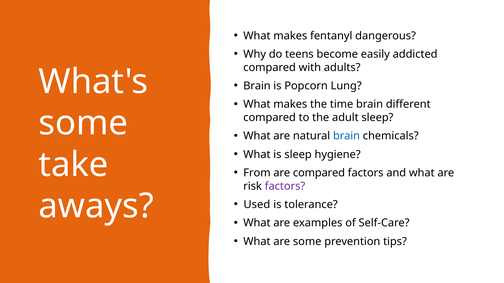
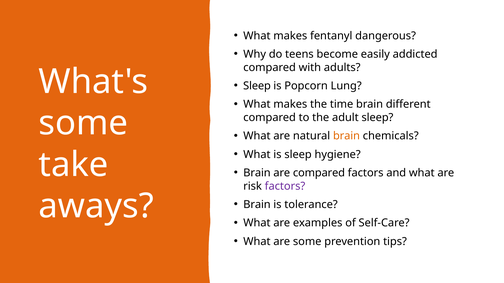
Brain at (257, 86): Brain -> Sleep
brain at (346, 136) colour: blue -> orange
From at (257, 173): From -> Brain
Used at (257, 205): Used -> Brain
